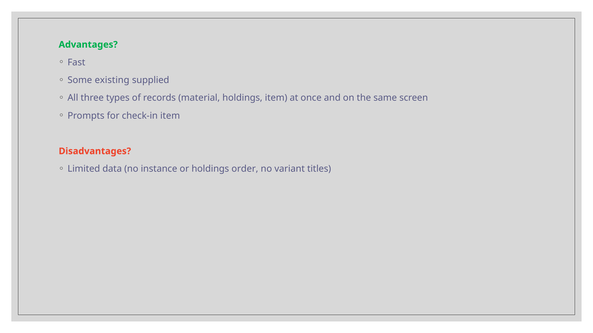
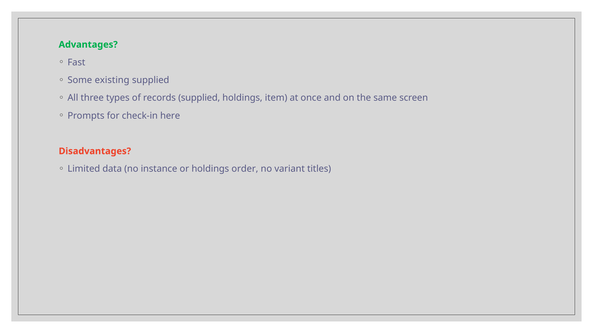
records material: material -> supplied
check-in item: item -> here
